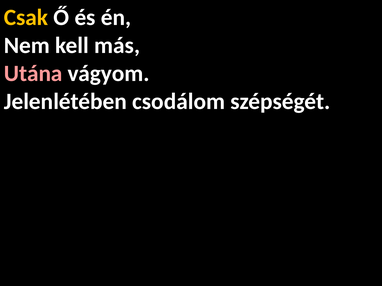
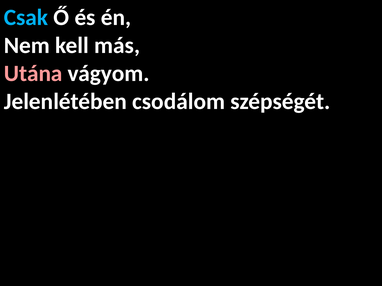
Csak colour: yellow -> light blue
